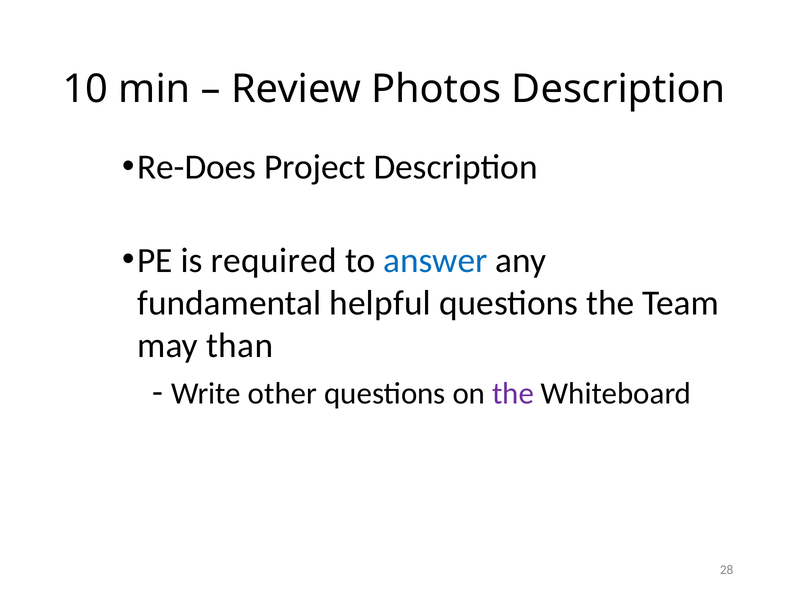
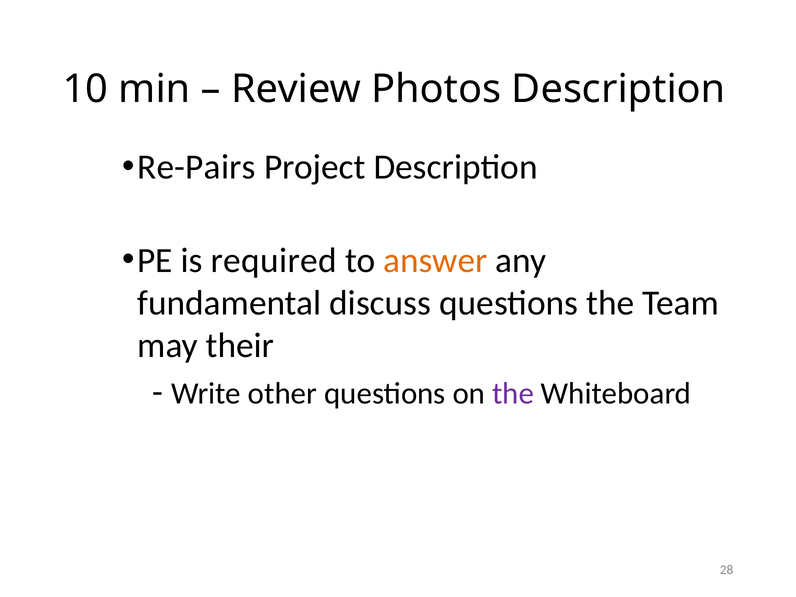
Re-Does: Re-Does -> Re-Pairs
answer colour: blue -> orange
helpful: helpful -> discuss
than: than -> their
